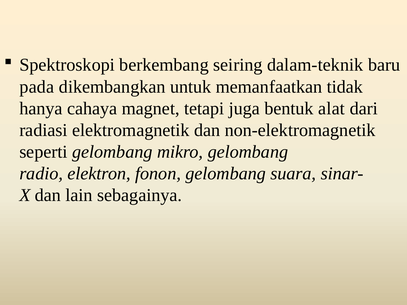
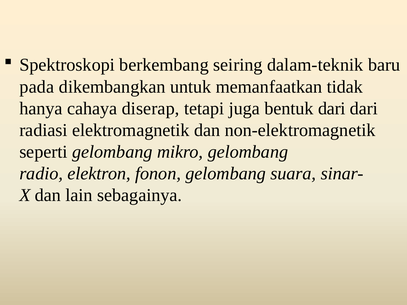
magnet: magnet -> diserap
bentuk alat: alat -> dari
